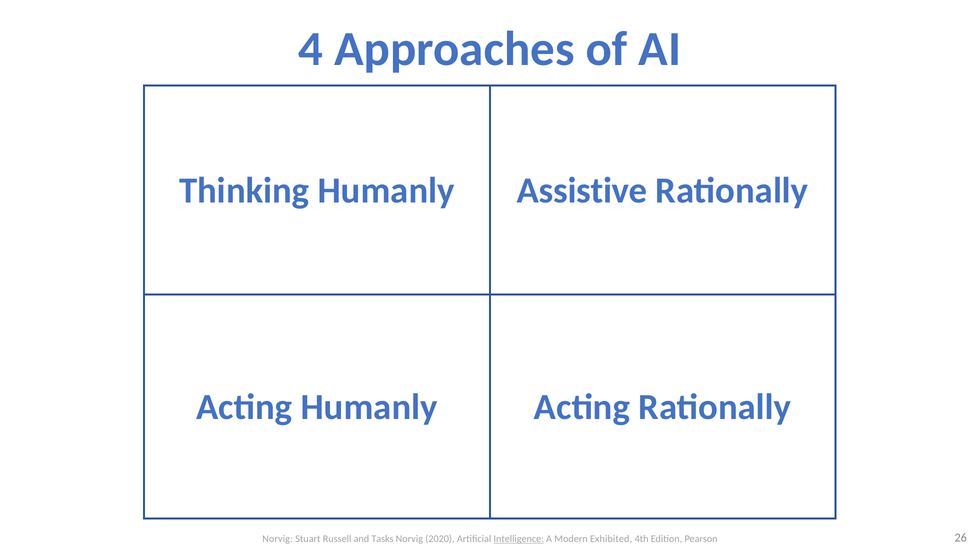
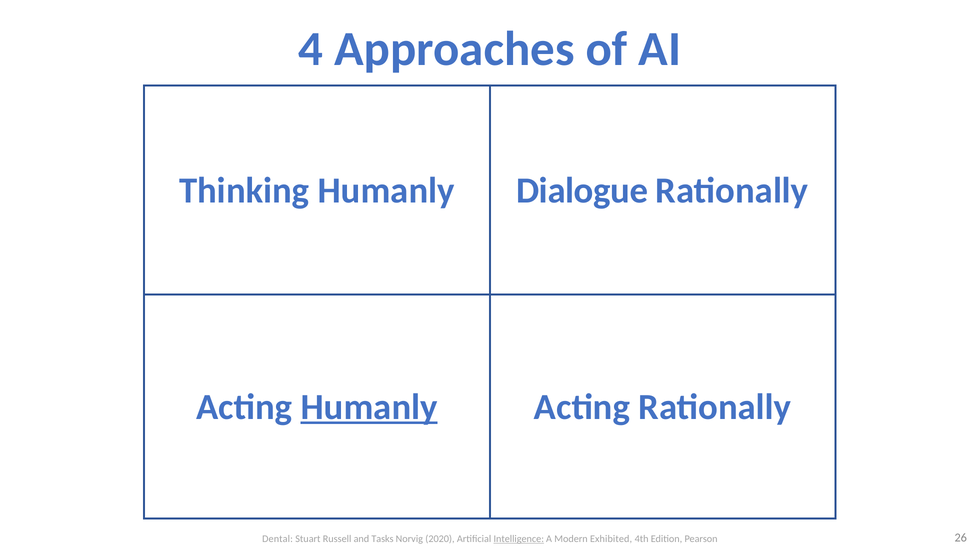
Assistive: Assistive -> Dialogue
Humanly at (369, 407) underline: none -> present
Norvig at (278, 539): Norvig -> Dental
